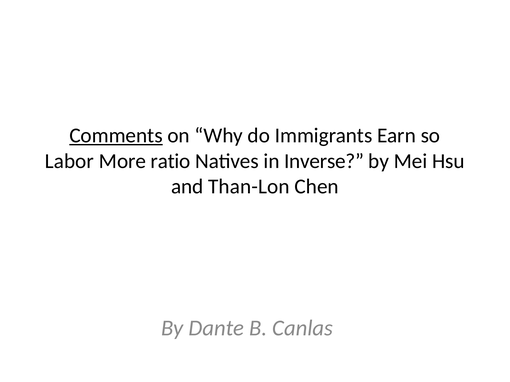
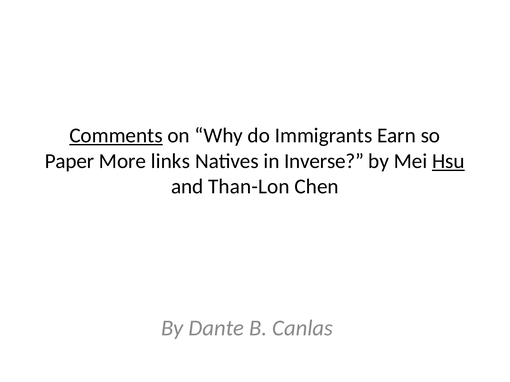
Labor: Labor -> Paper
ratio: ratio -> links
Hsu underline: none -> present
